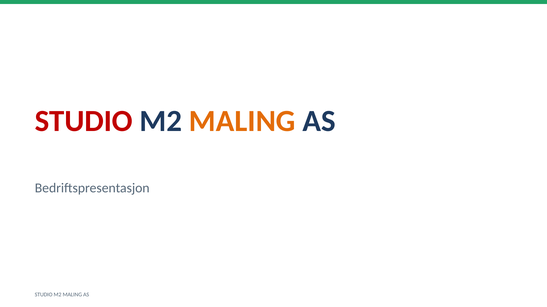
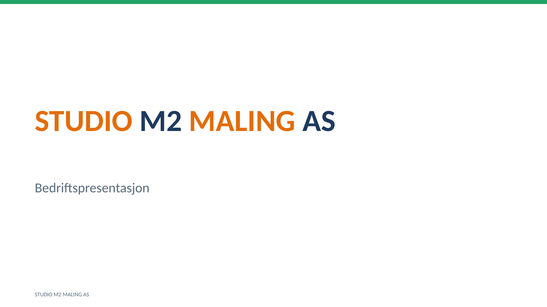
STUDIO at (84, 121) colour: red -> orange
